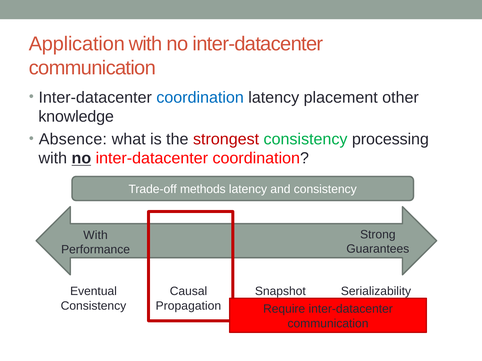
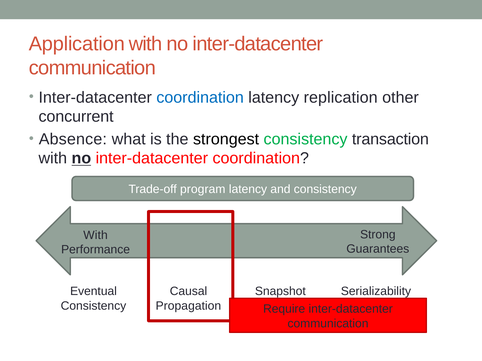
placement: placement -> replication
knowledge: knowledge -> concurrent
strongest colour: red -> black
processing: processing -> transaction
methods: methods -> program
